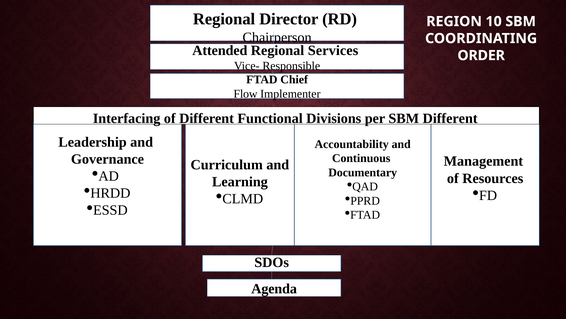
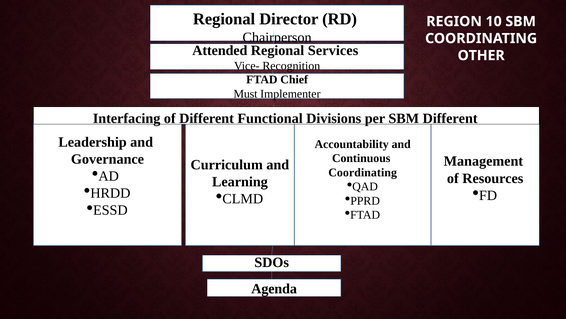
ORDER: ORDER -> OTHER
Responsible: Responsible -> Recognition
Flow: Flow -> Must
Documentary at (363, 172): Documentary -> Coordinating
